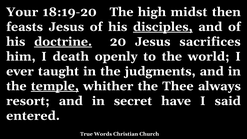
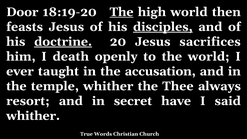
Your: Your -> Door
The at (122, 12) underline: none -> present
high midst: midst -> world
judgments: judgments -> accusation
temple underline: present -> none
entered at (33, 116): entered -> whither
